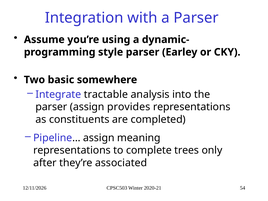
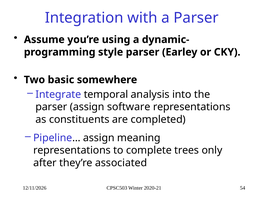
tractable: tractable -> temporal
provides: provides -> software
